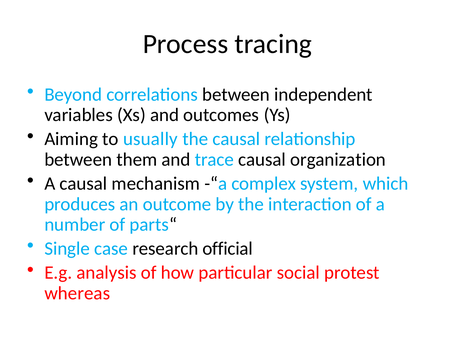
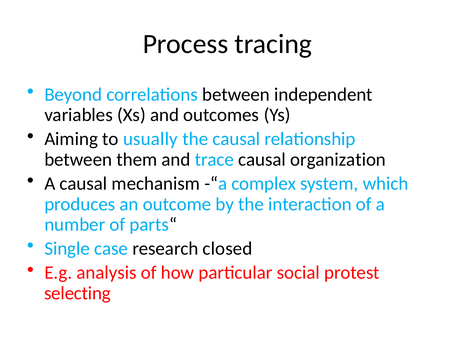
official: official -> closed
whereas: whereas -> selecting
